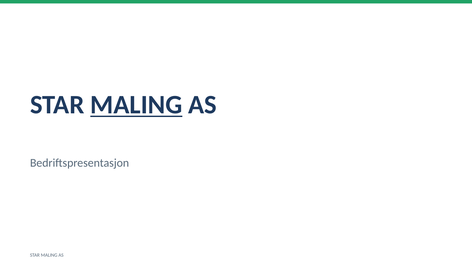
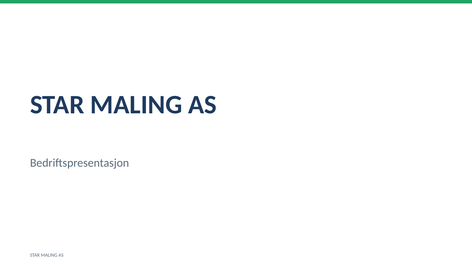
MALING at (136, 105) underline: present -> none
